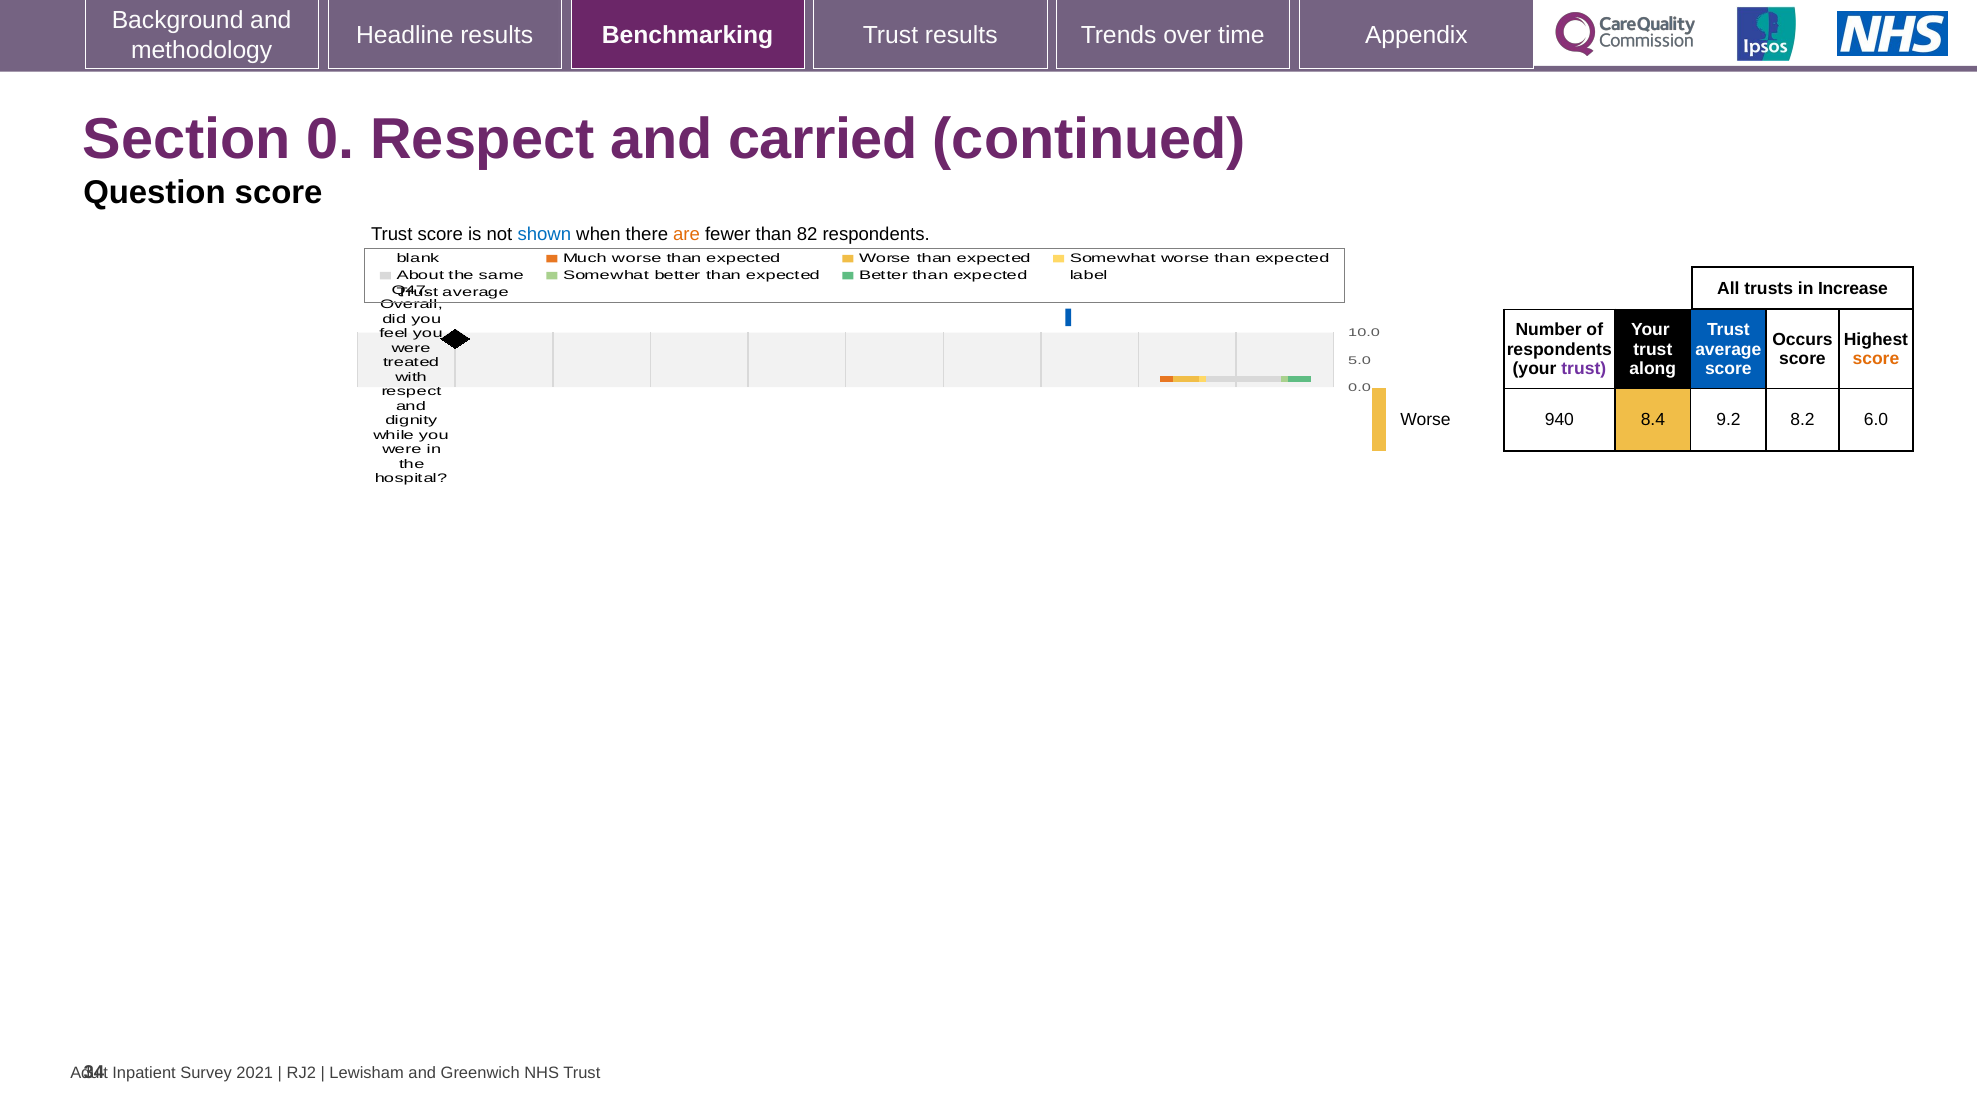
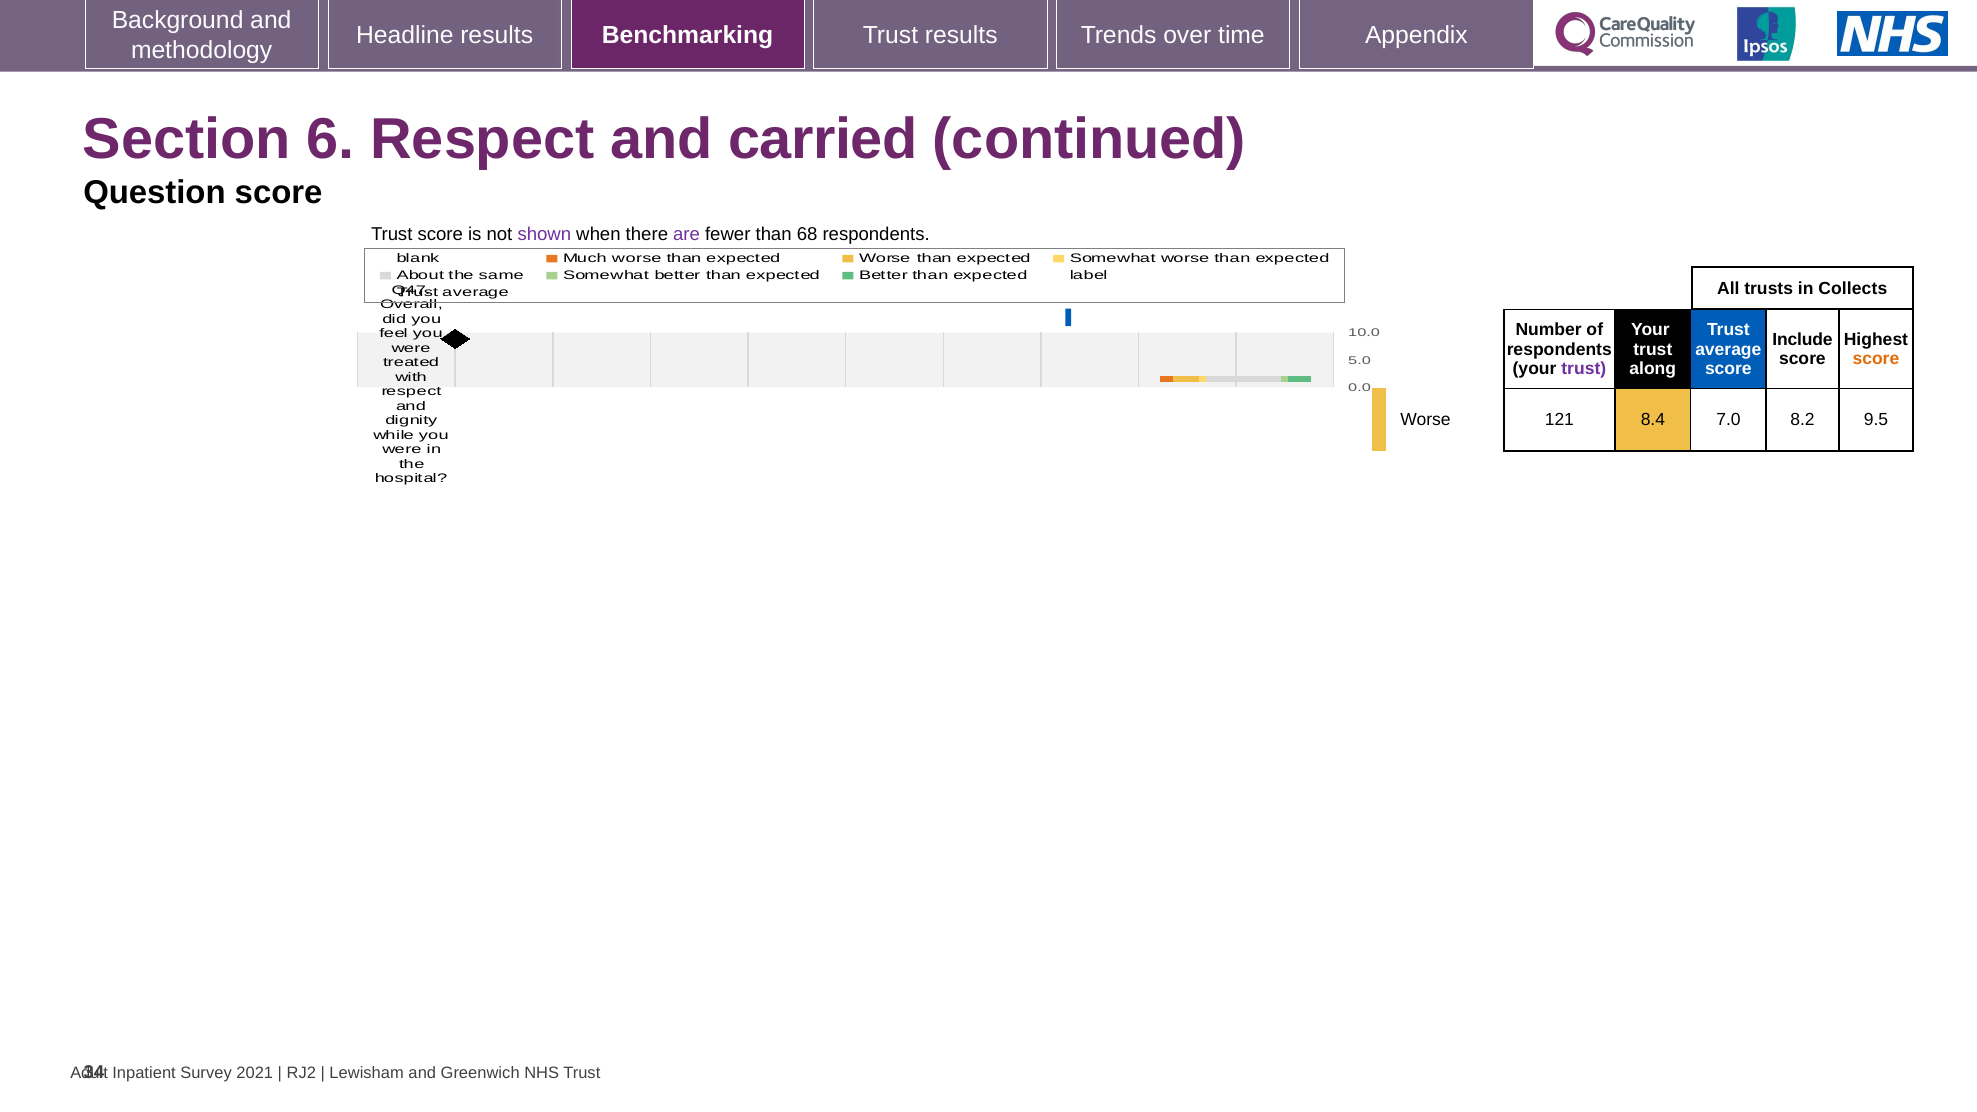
0: 0 -> 6
shown colour: blue -> purple
are colour: orange -> purple
82: 82 -> 68
Increase: Increase -> Collects
Occurs: Occurs -> Include
940: 940 -> 121
9.2: 9.2 -> 7.0
6.0: 6.0 -> 9.5
